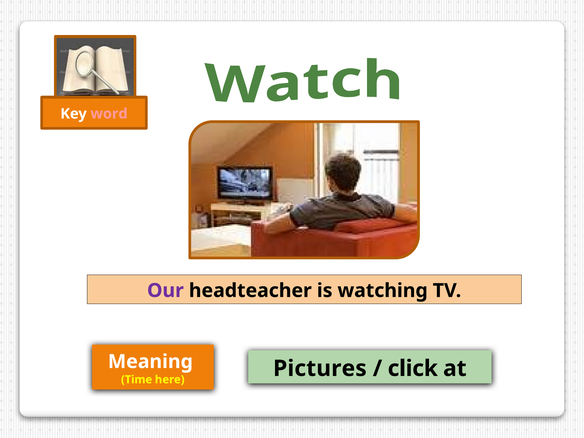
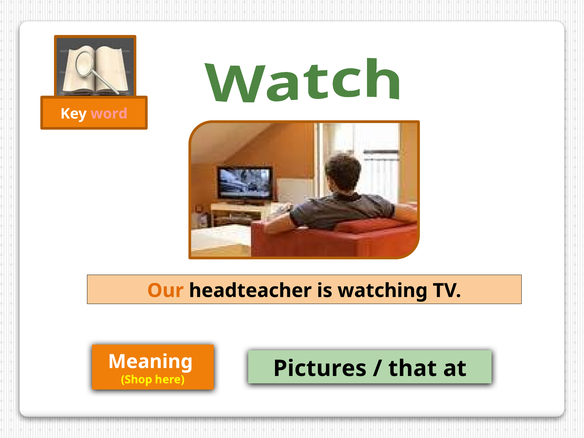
Our colour: purple -> orange
click: click -> that
Time: Time -> Shop
